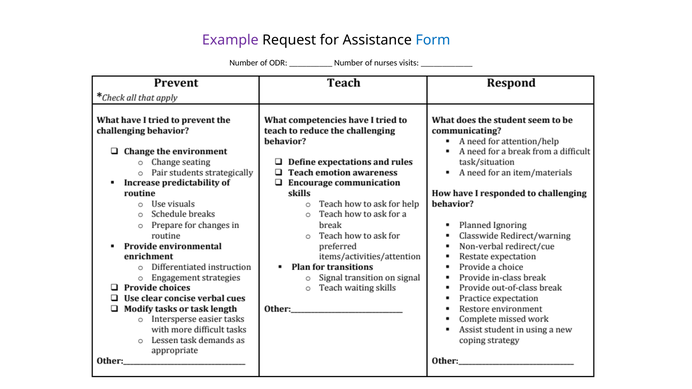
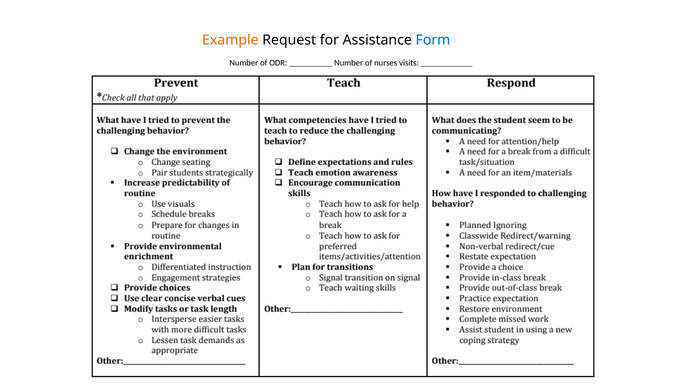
Example colour: purple -> orange
